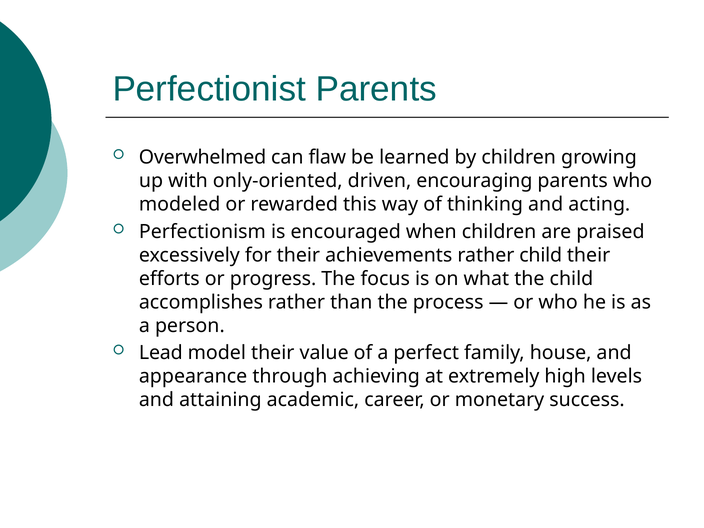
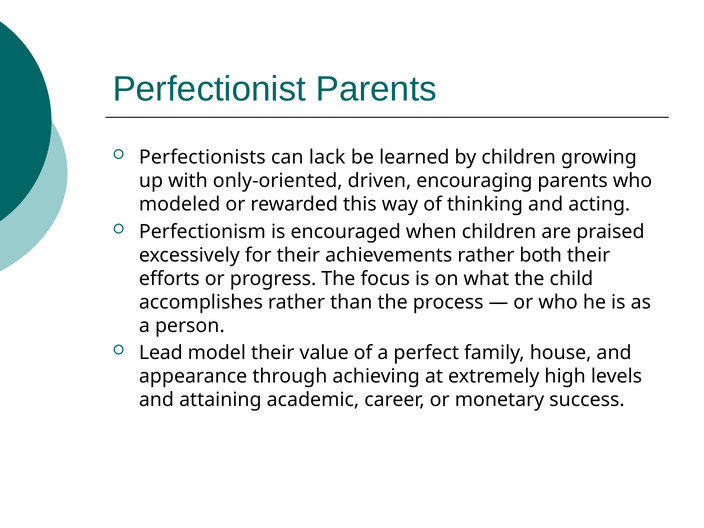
Overwhelmed: Overwhelmed -> Perfectionists
flaw: flaw -> lack
rather child: child -> both
